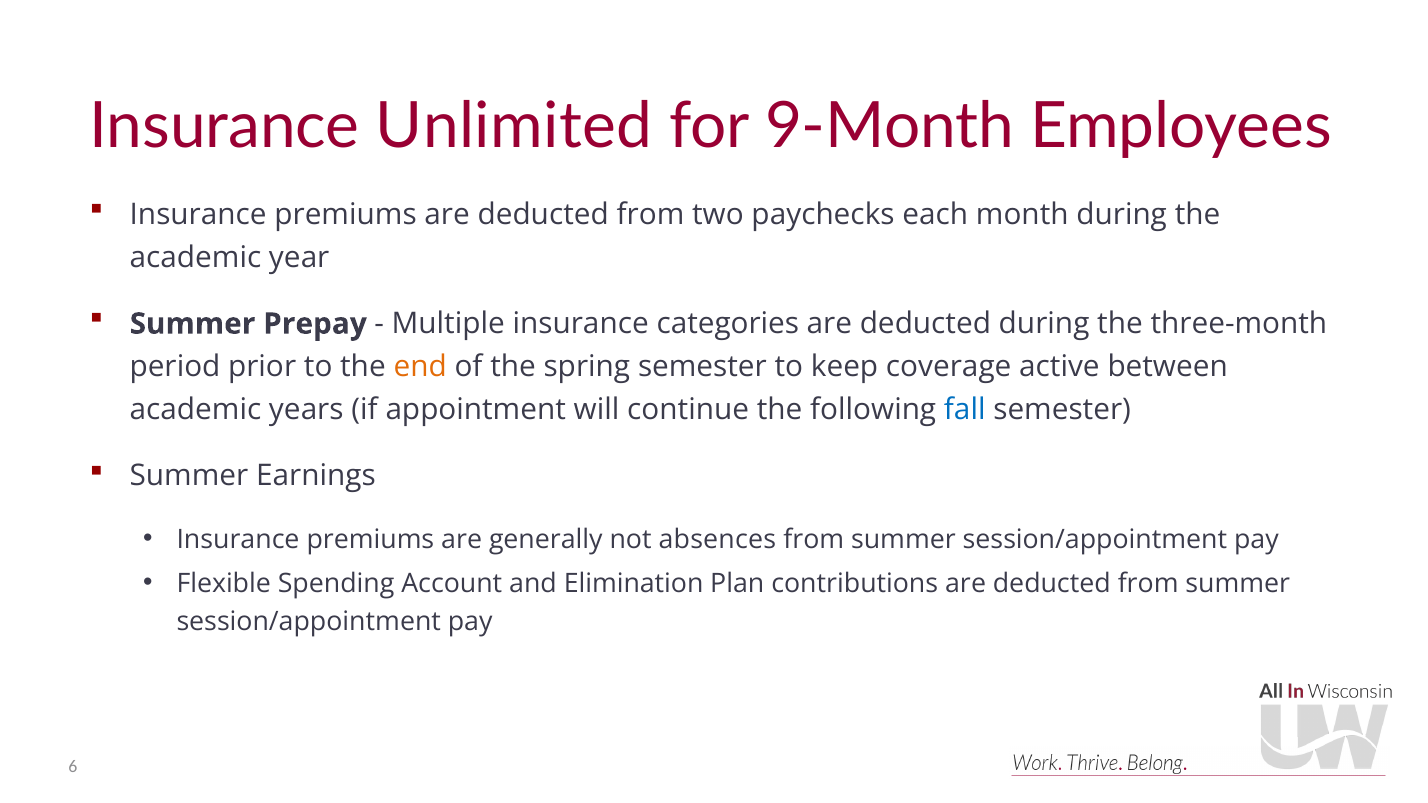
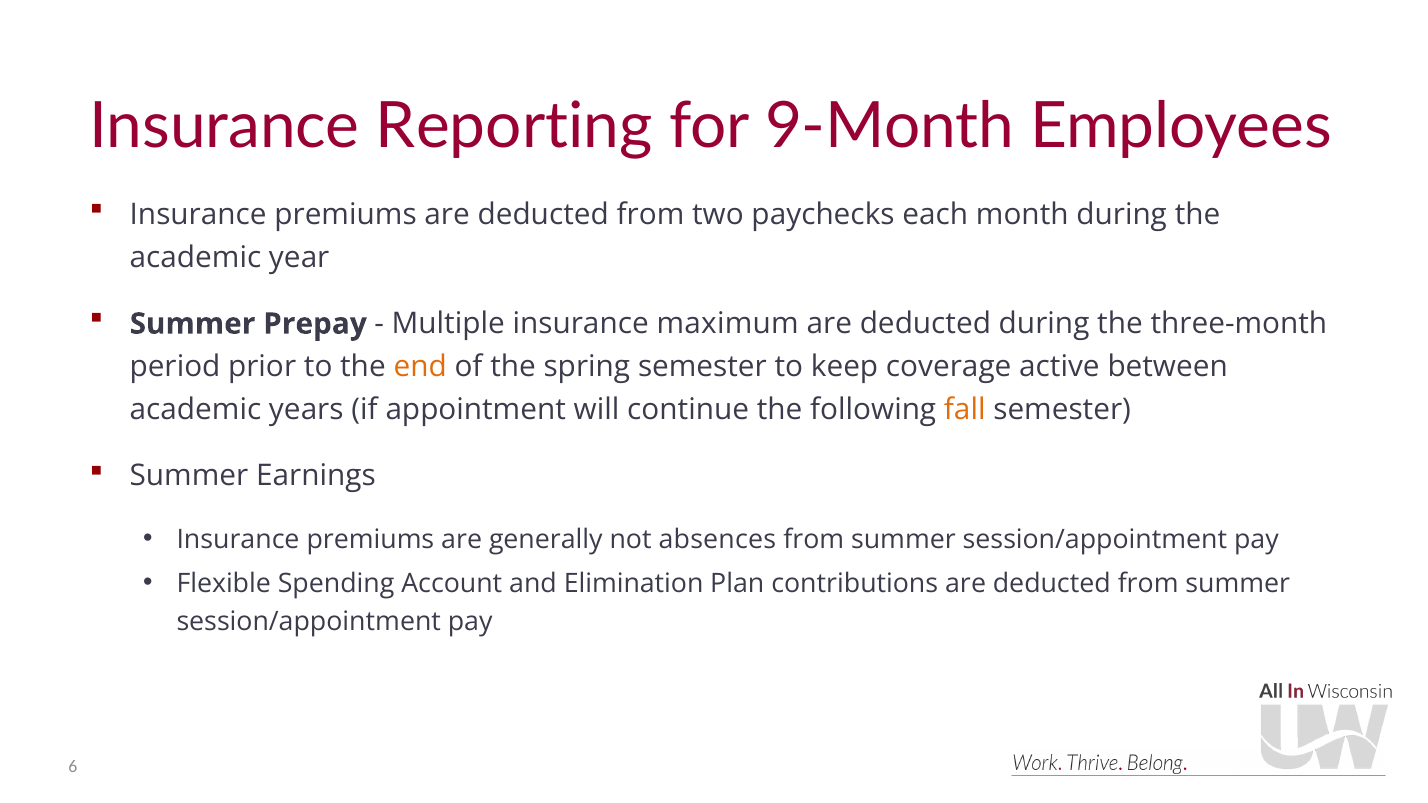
Unlimited: Unlimited -> Reporting
categories: categories -> maximum
fall colour: blue -> orange
